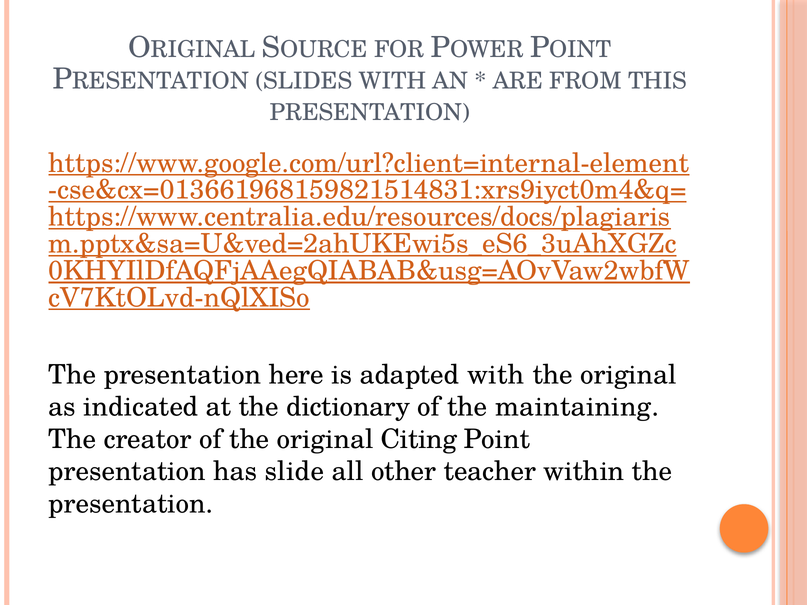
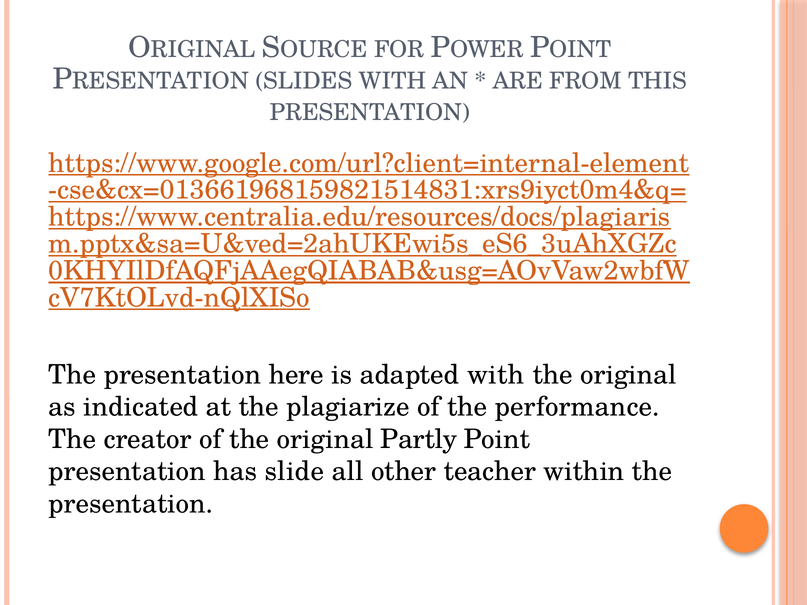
dictionary: dictionary -> plagiarize
maintaining: maintaining -> performance
Citing: Citing -> Partly
